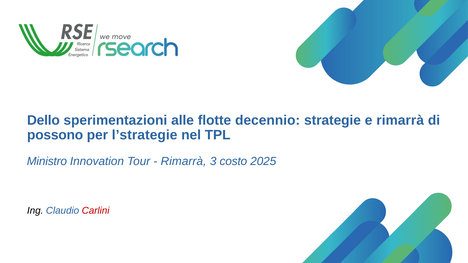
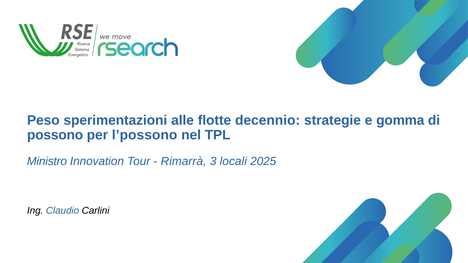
Dello: Dello -> Peso
e rimarrà: rimarrà -> gomma
l’strategie: l’strategie -> l’possono
costo: costo -> locali
Carlini colour: red -> black
